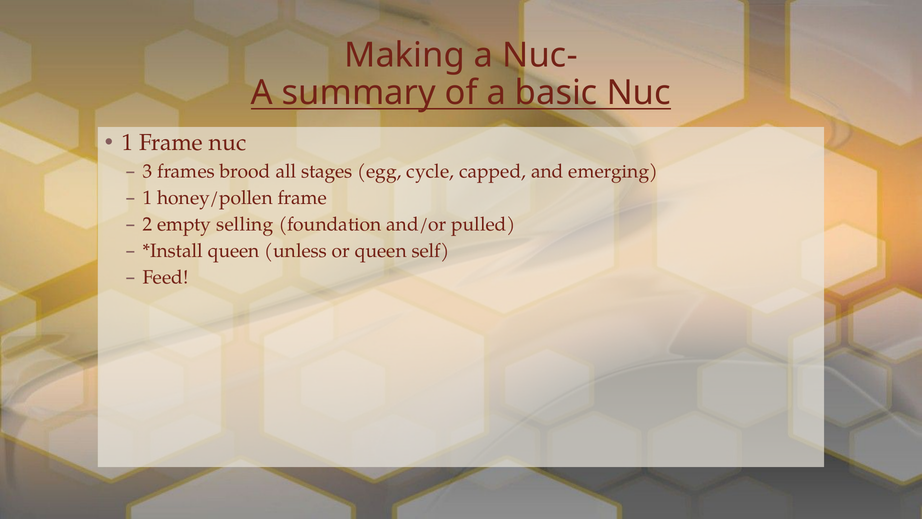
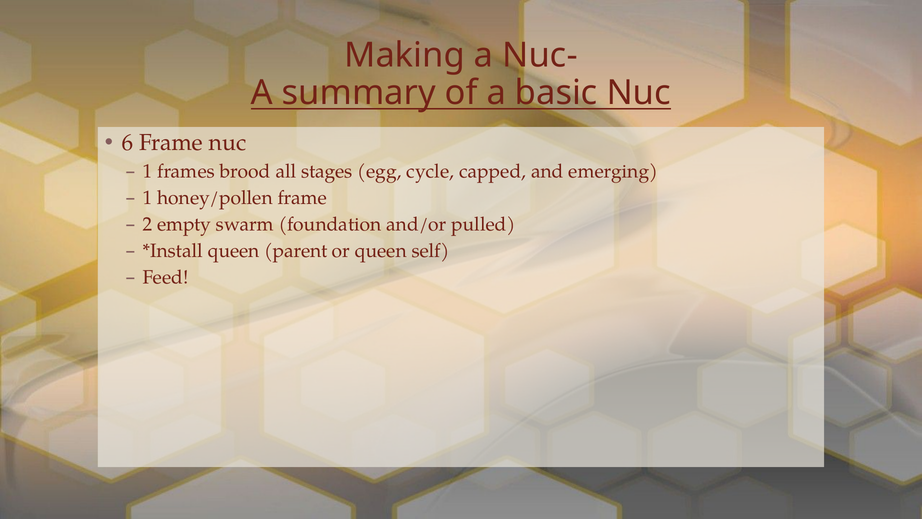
1 at (127, 143): 1 -> 6
3 at (148, 171): 3 -> 1
selling: selling -> swarm
unless: unless -> parent
